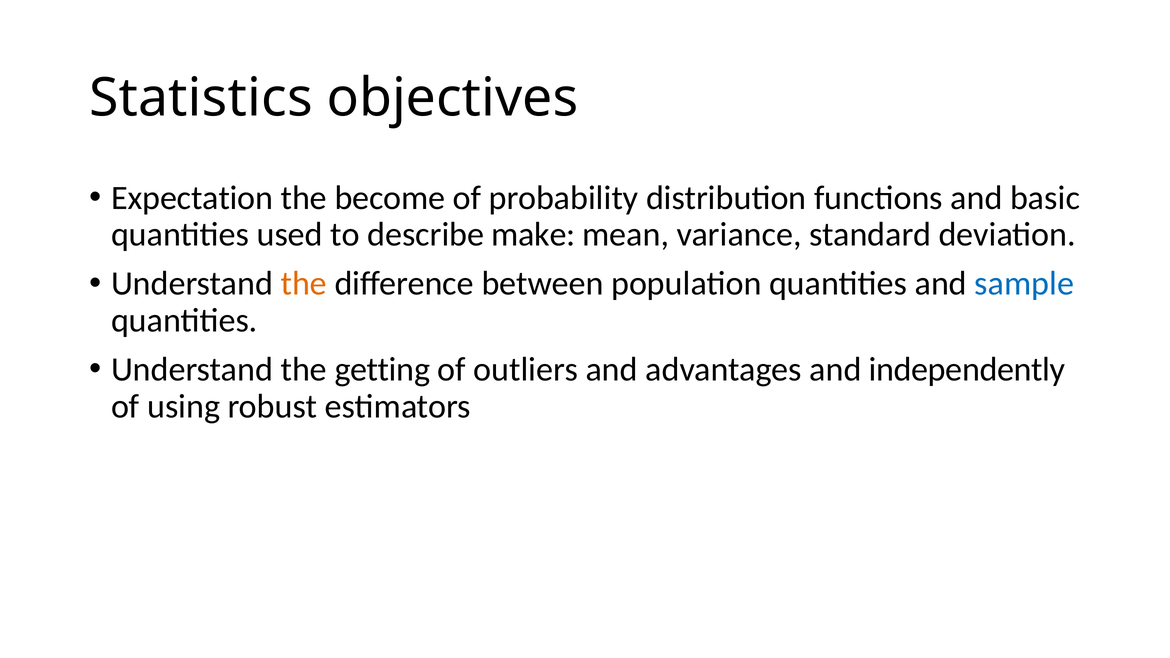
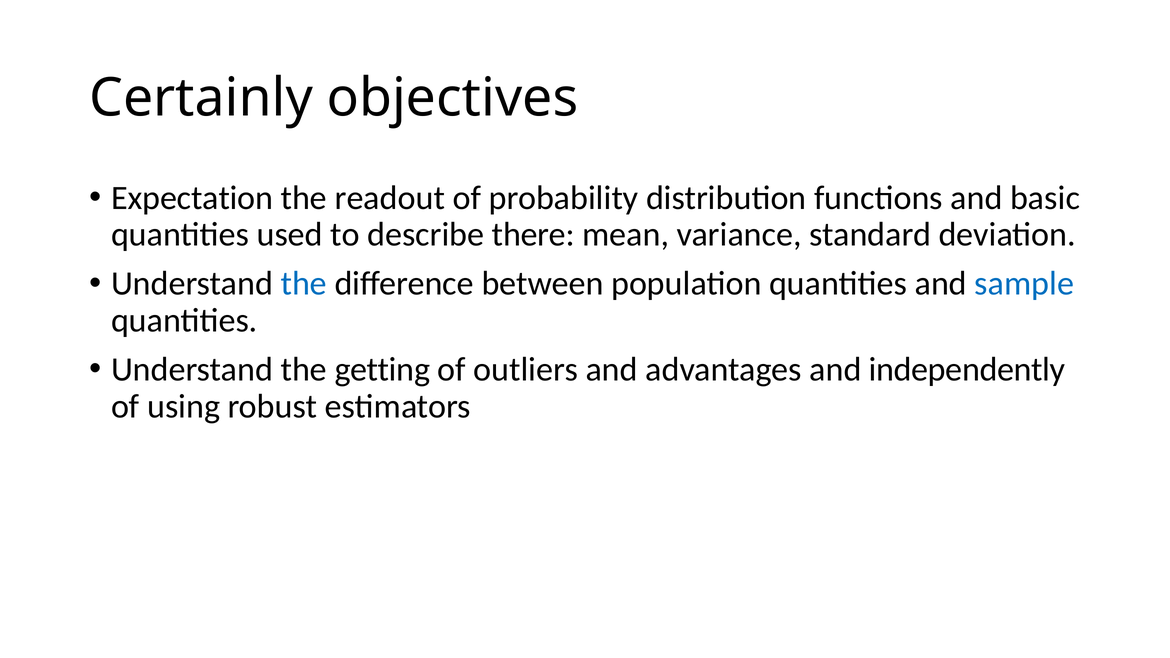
Statistics: Statistics -> Certainly
become: become -> readout
make: make -> there
the at (304, 284) colour: orange -> blue
